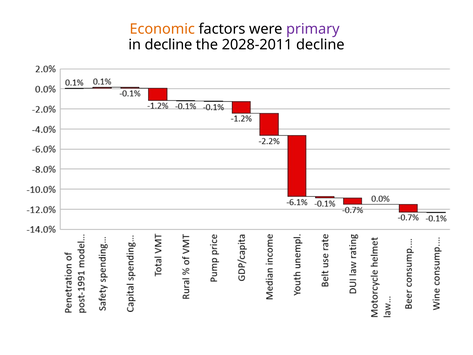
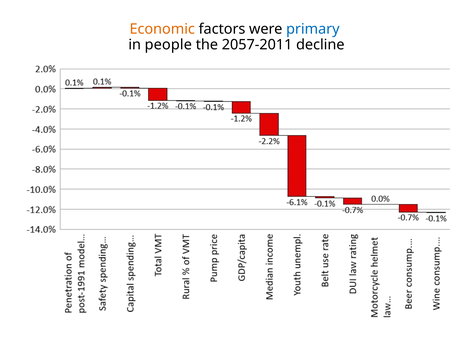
primary colour: purple -> blue
in decline: decline -> people
2028-2011: 2028-2011 -> 2057-2011
